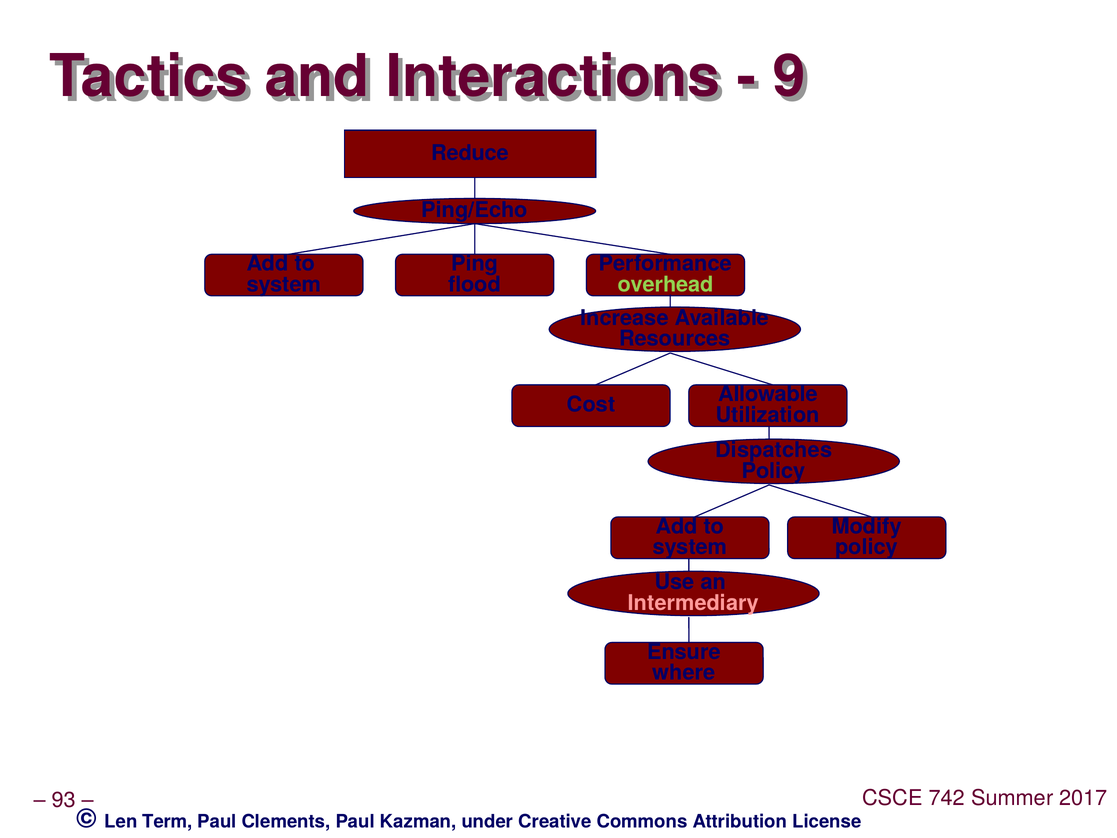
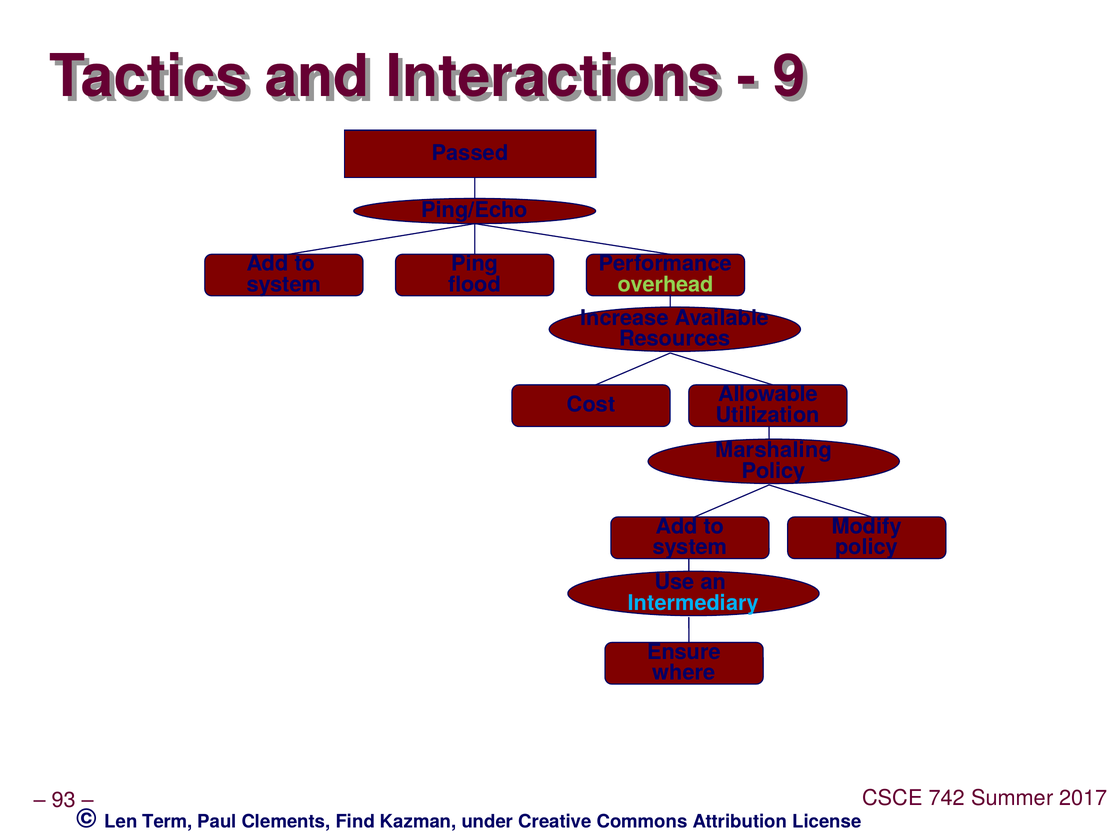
Reduce: Reduce -> Passed
Dispatches: Dispatches -> Marshaling
Intermediary colour: pink -> light blue
Clements Paul: Paul -> Find
